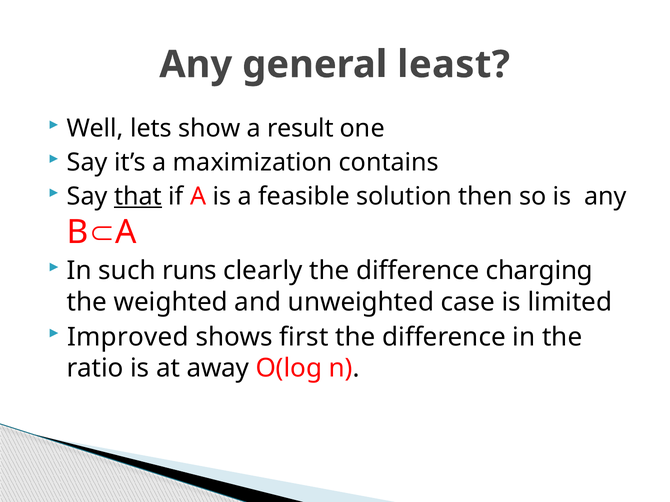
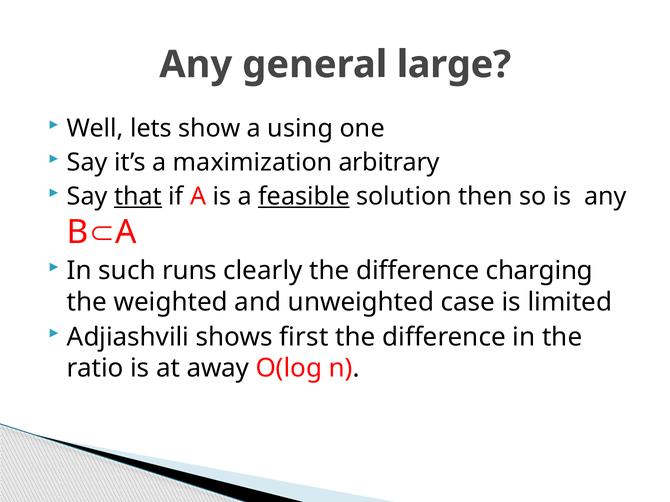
least: least -> large
result: result -> using
contains: contains -> arbitrary
feasible underline: none -> present
Improved: Improved -> Adjiashvili
